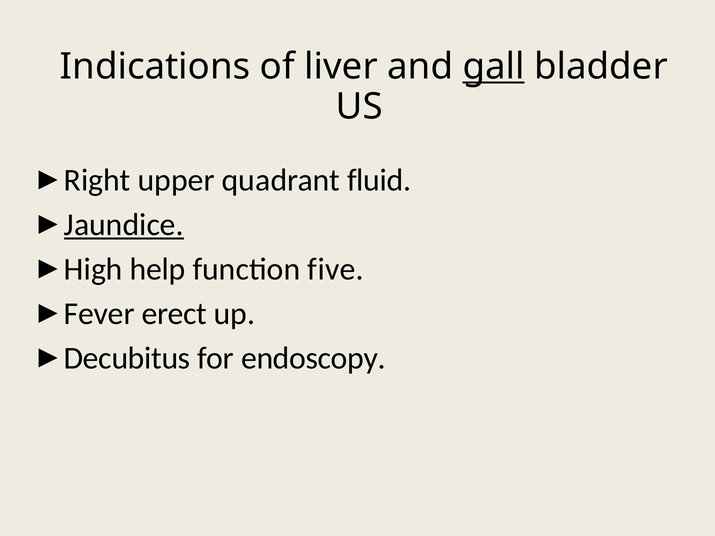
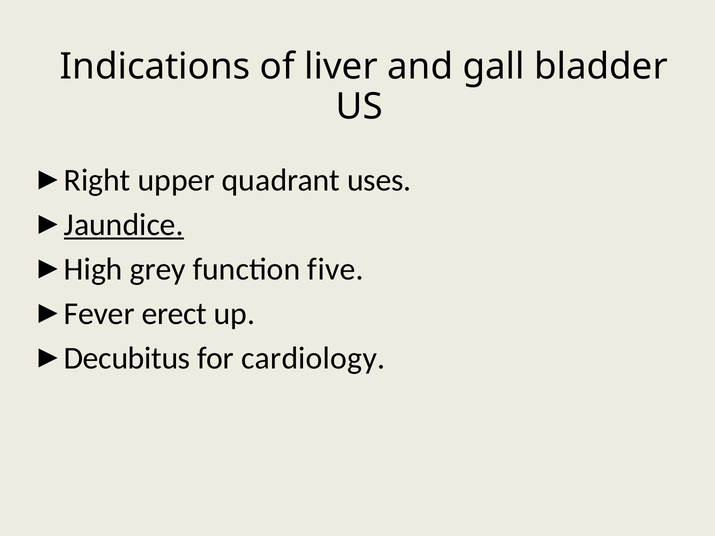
gall underline: present -> none
fluid: fluid -> uses
help: help -> grey
endoscopy: endoscopy -> cardiology
